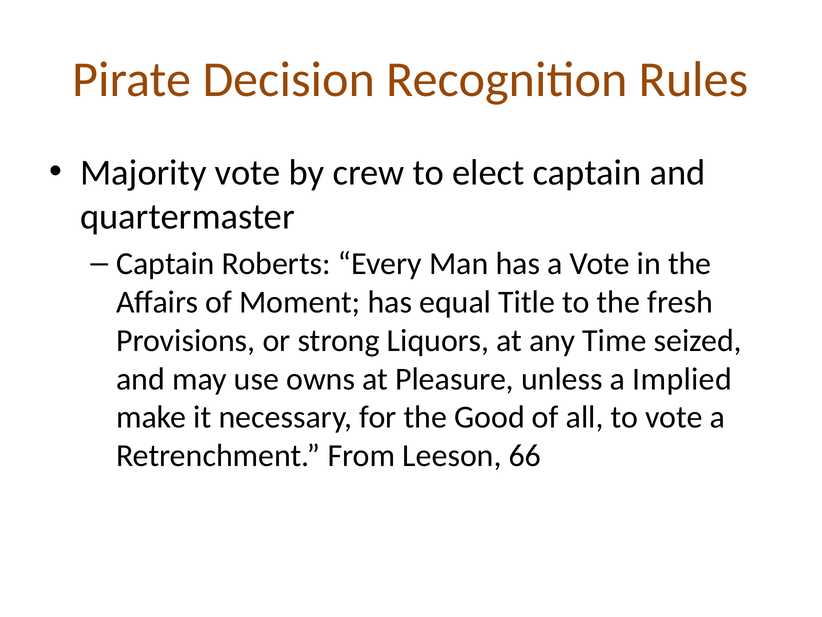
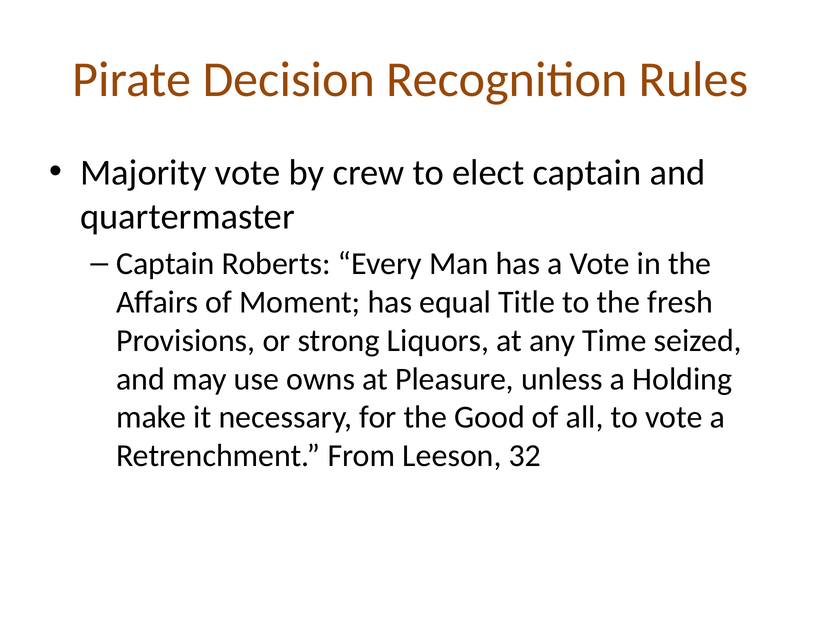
Implied: Implied -> Holding
66: 66 -> 32
